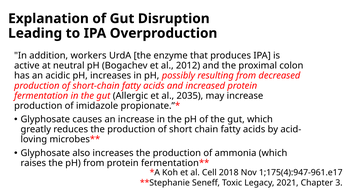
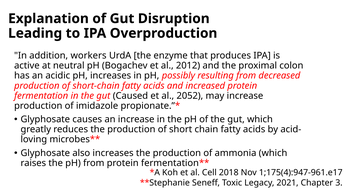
Allergic: Allergic -> Caused
2035: 2035 -> 2052
